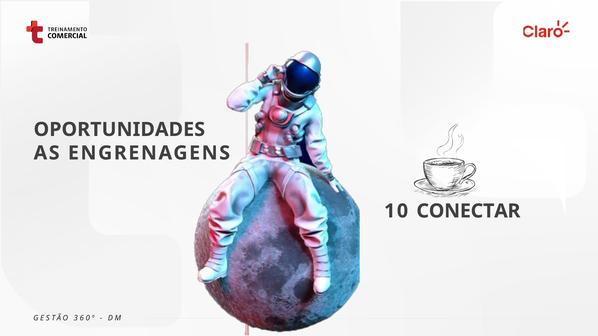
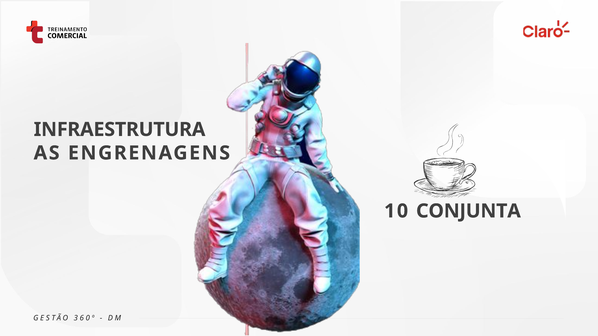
OPORTUNIDADES: OPORTUNIDADES -> INFRAESTRUTURA
CONECTAR: CONECTAR -> CONJUNTA
